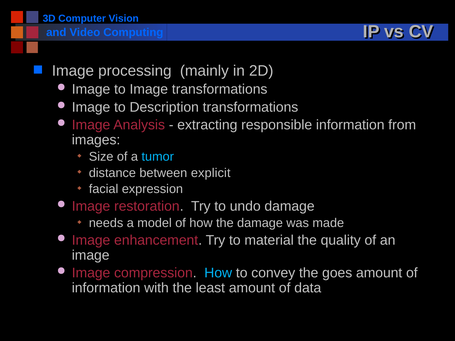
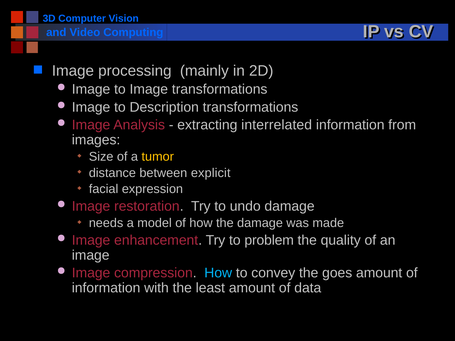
responsible: responsible -> interrelated
tumor colour: light blue -> yellow
material: material -> problem
